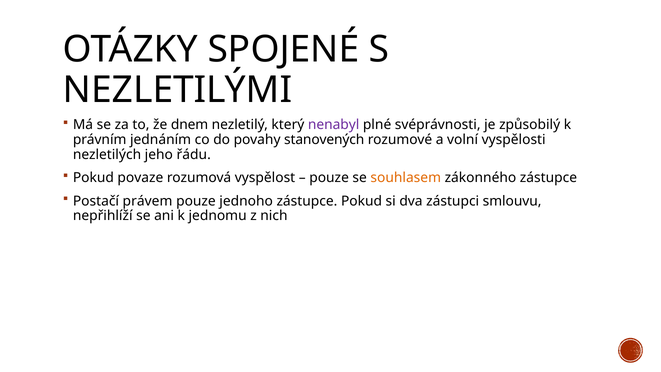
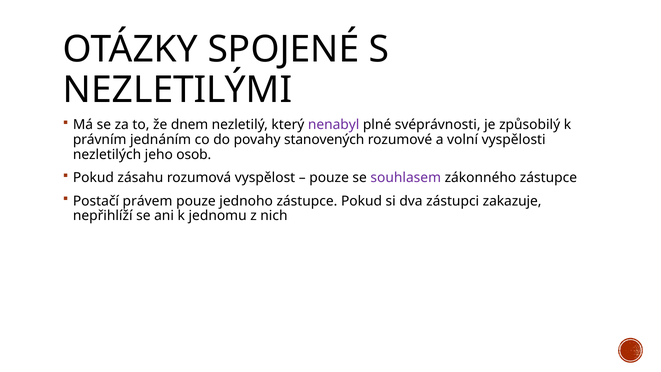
řádu: řádu -> osob
povaze: povaze -> zásahu
souhlasem colour: orange -> purple
smlouvu: smlouvu -> zakazuje
